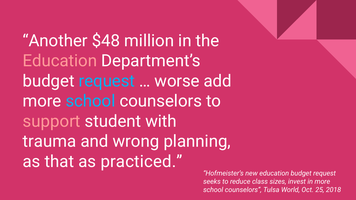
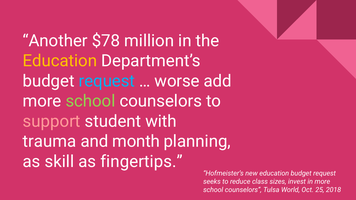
$48: $48 -> $78
Education at (60, 61) colour: pink -> yellow
school at (90, 101) colour: light blue -> light green
wrong: wrong -> month
that: that -> skill
practiced: practiced -> fingertips
